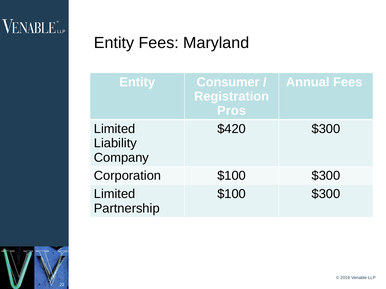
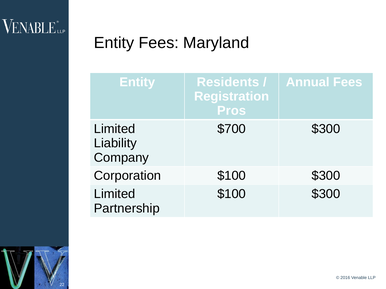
Consumer: Consumer -> Residents
$420: $420 -> $700
